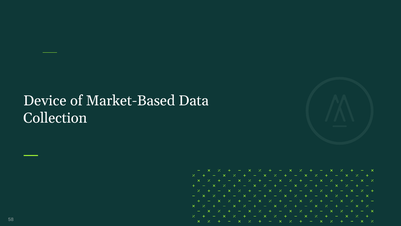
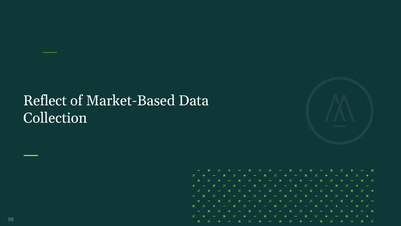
Device: Device -> Reflect
